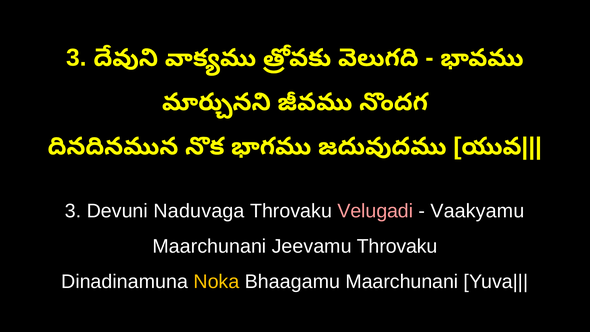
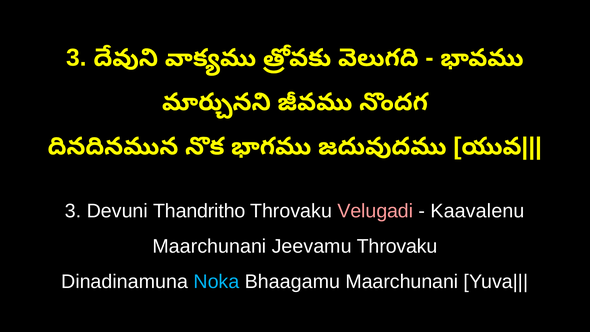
Naduvaga: Naduvaga -> Thandritho
Vaakyamu: Vaakyamu -> Kaavalenu
Noka colour: yellow -> light blue
